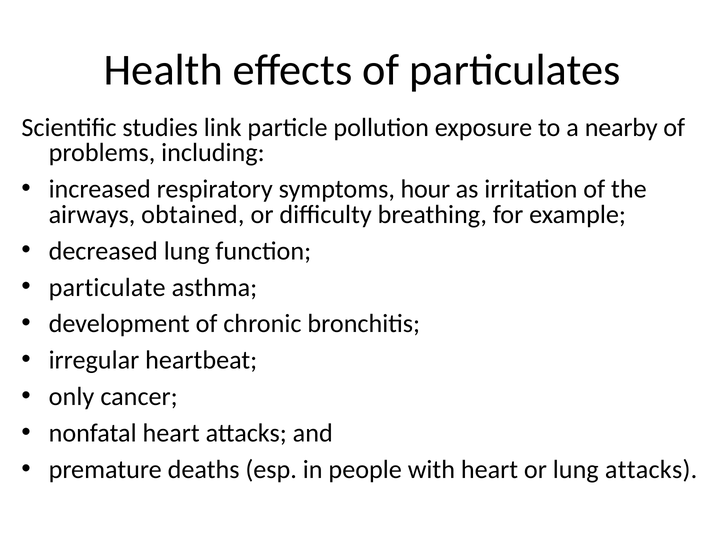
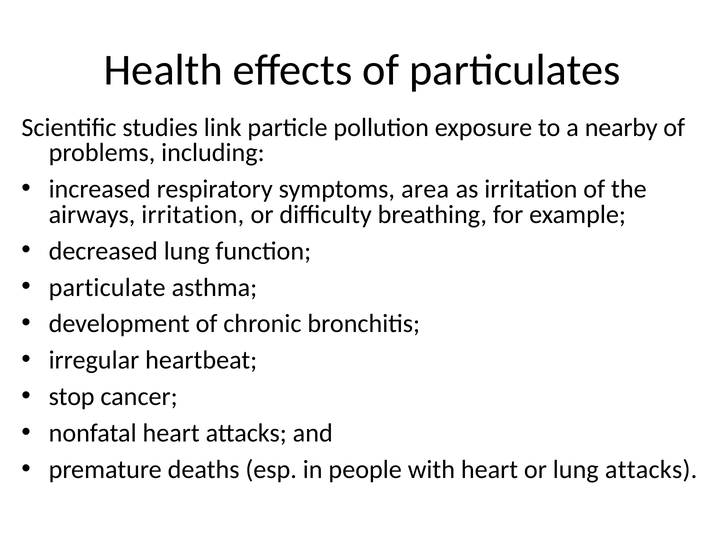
hour: hour -> area
airways obtained: obtained -> irritation
only: only -> stop
